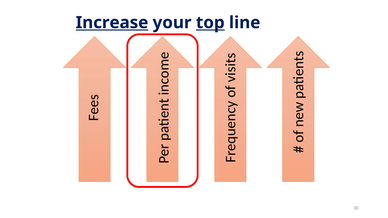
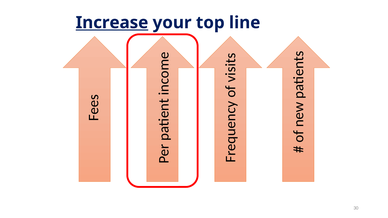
top underline: present -> none
